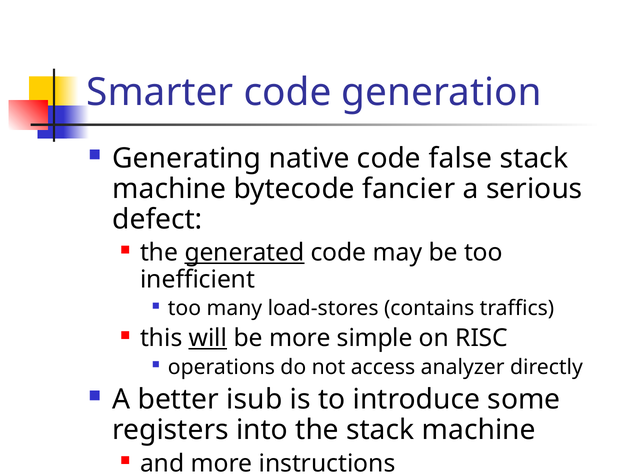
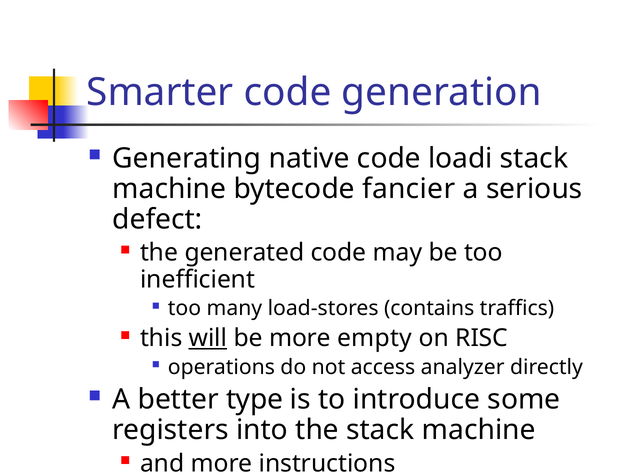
false: false -> loadi
generated underline: present -> none
simple: simple -> empty
isub: isub -> type
